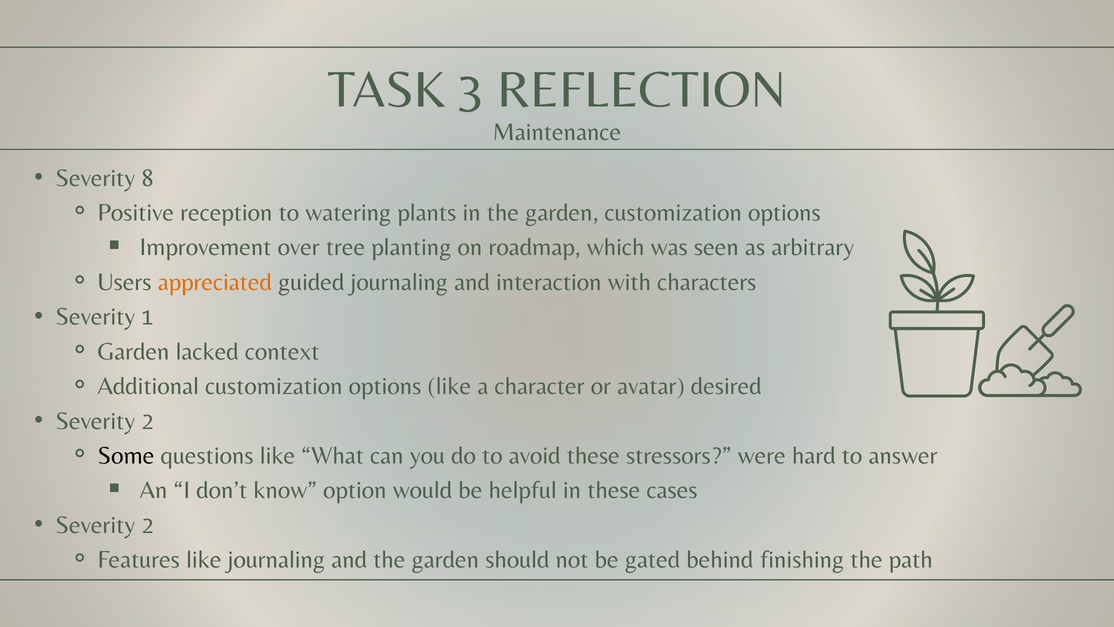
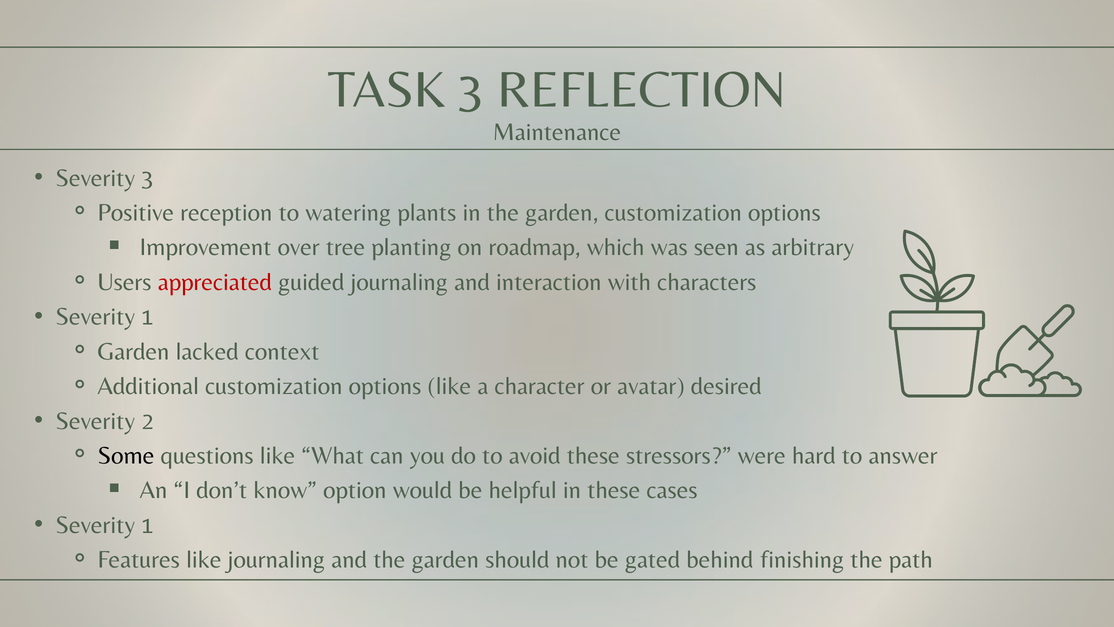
Severity 8: 8 -> 3
appreciated colour: orange -> red
2 at (148, 525): 2 -> 1
